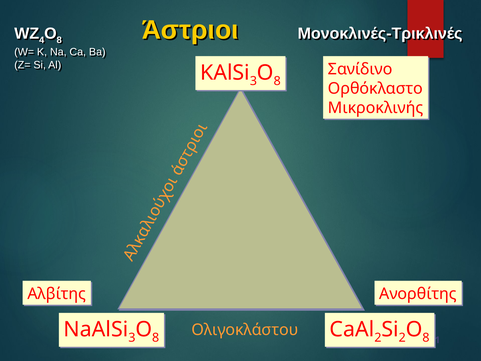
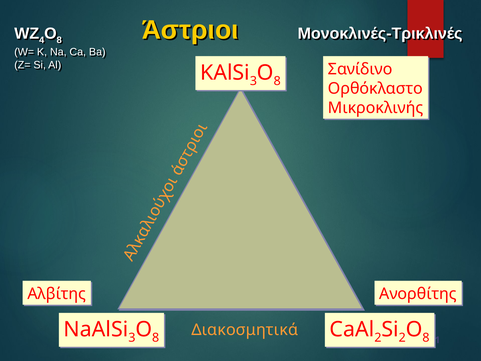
Ολιγοκλάστου: Ολιγοκλάστου -> Διακοσμητικά
